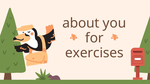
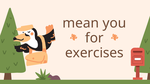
about: about -> mean
